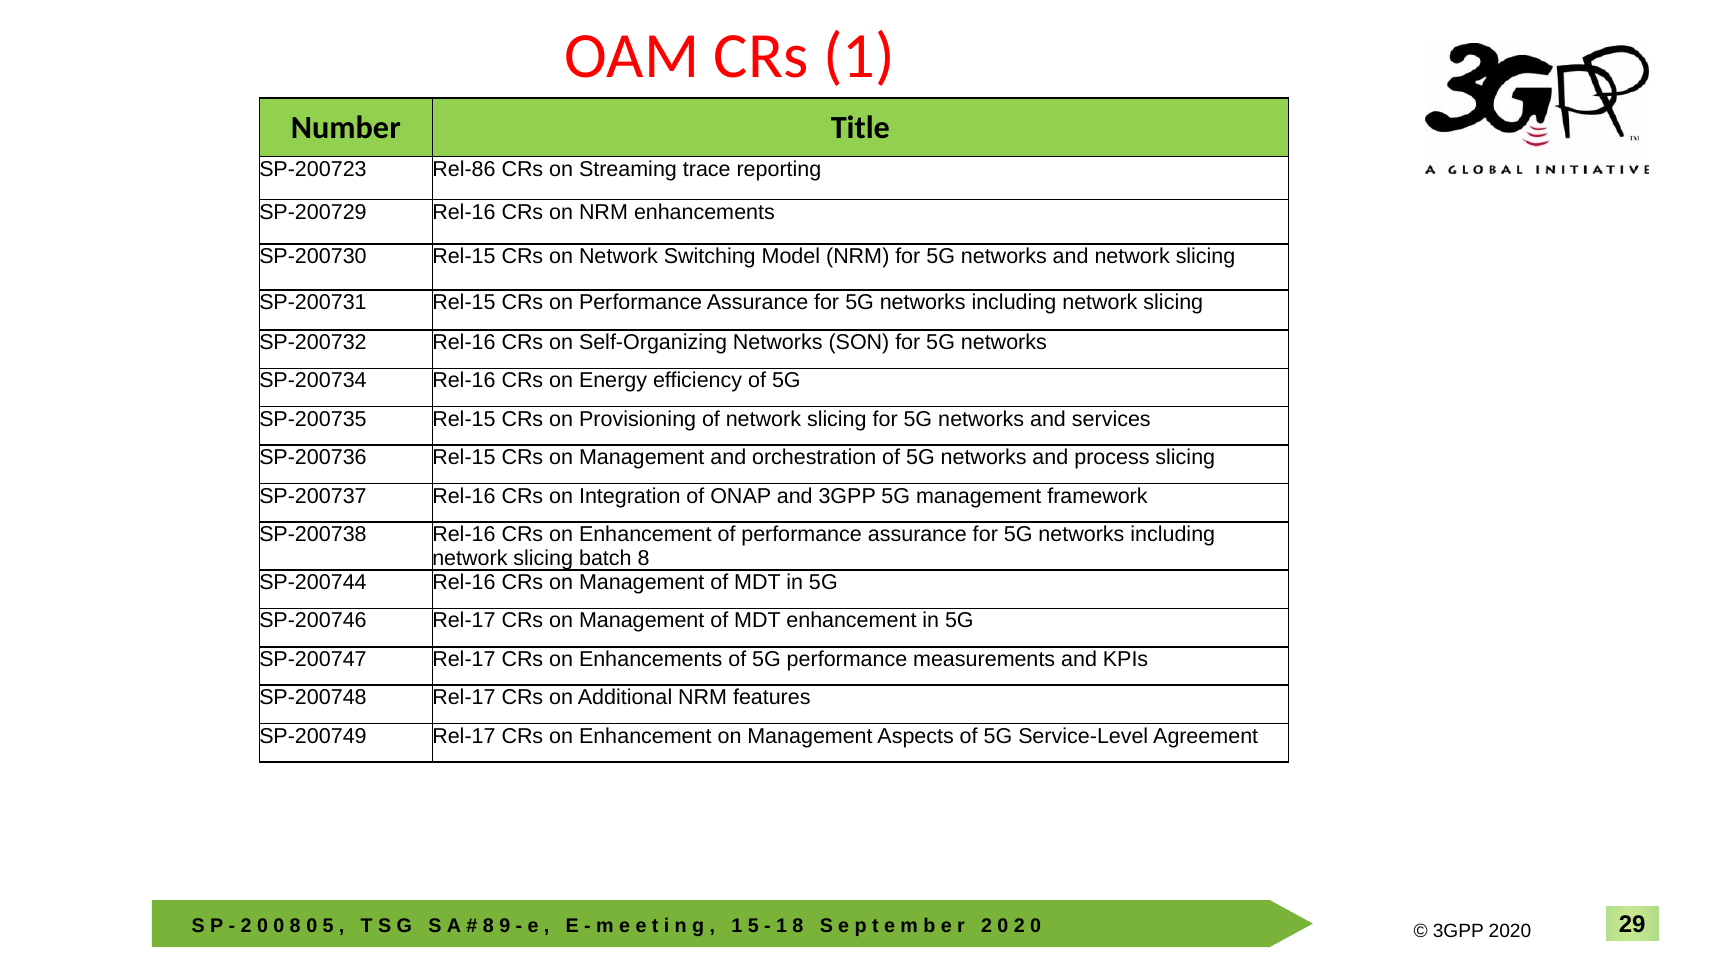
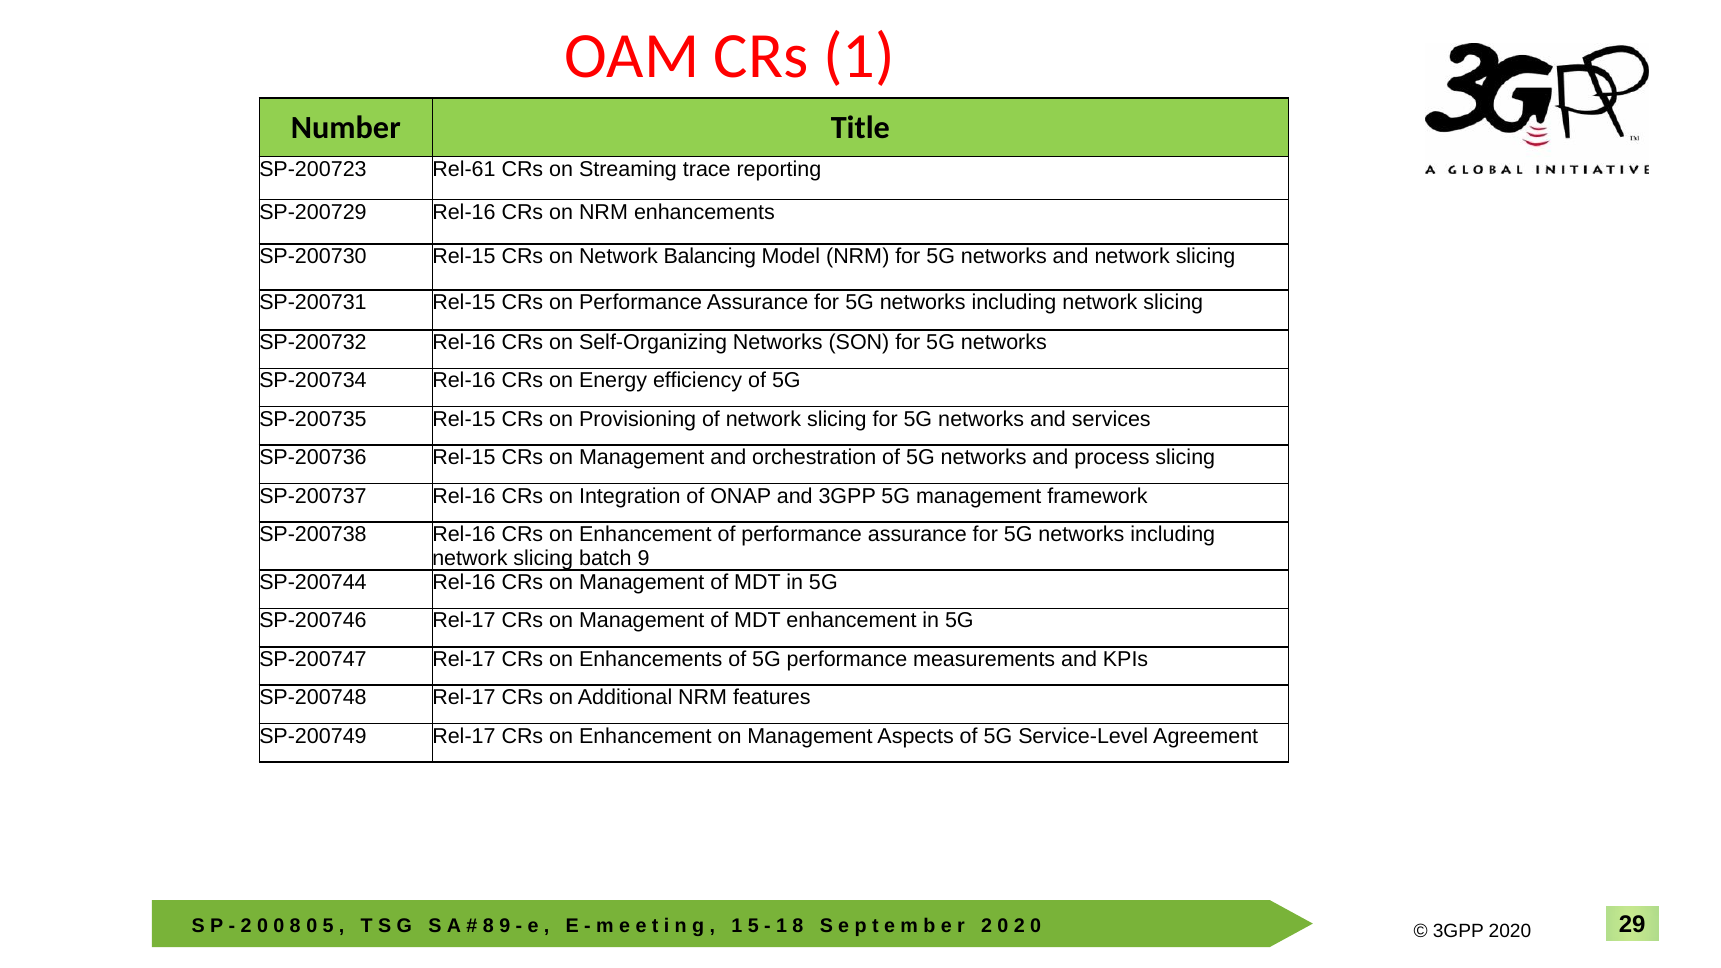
Rel-86: Rel-86 -> Rel-61
Switching: Switching -> Balancing
batch 8: 8 -> 9
